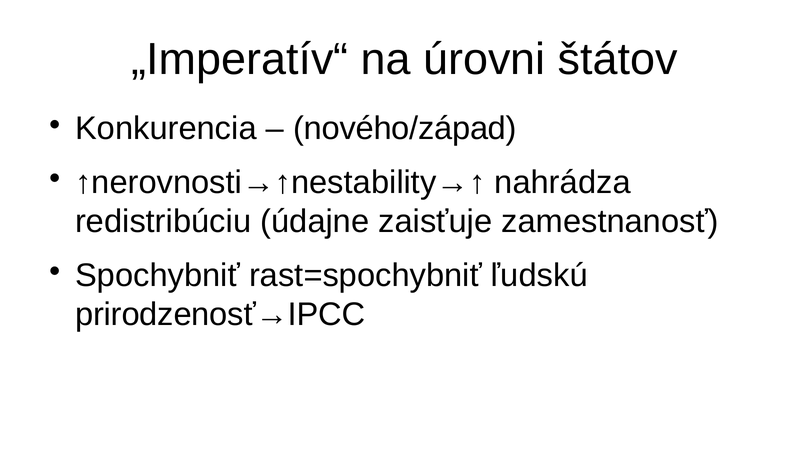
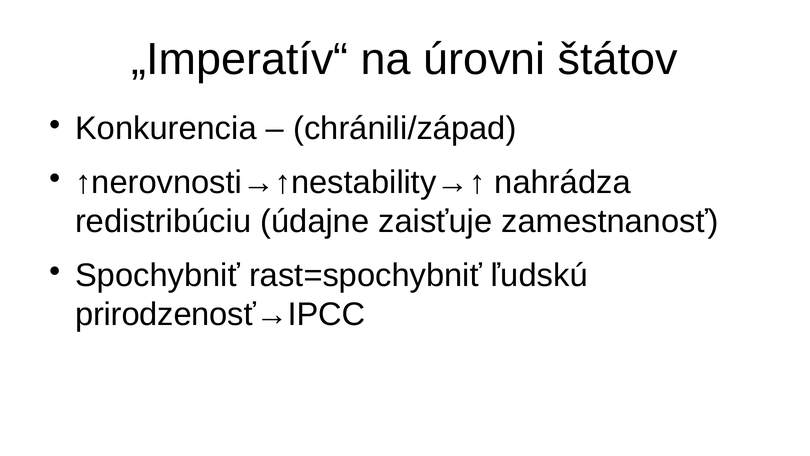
nového/západ: nového/západ -> chránili/západ
